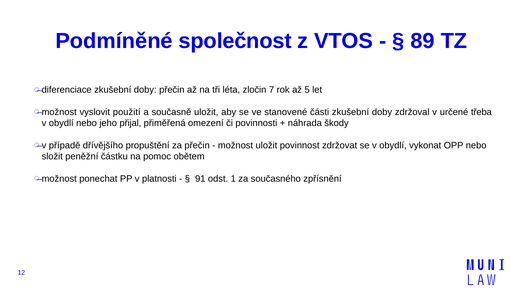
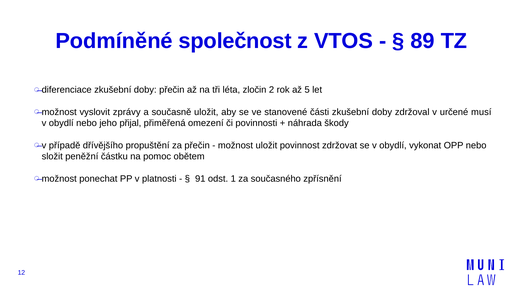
7: 7 -> 2
použití: použití -> zprávy
třeba: třeba -> musí
